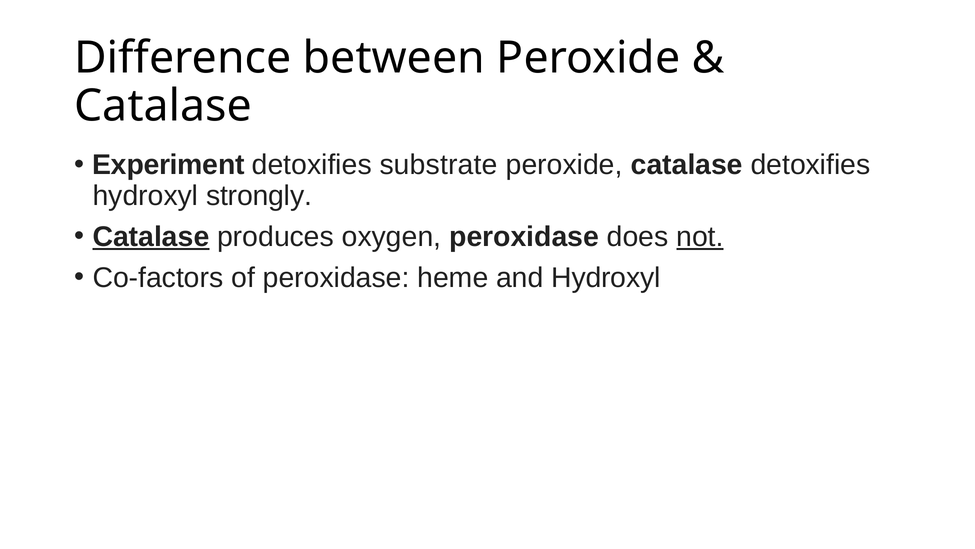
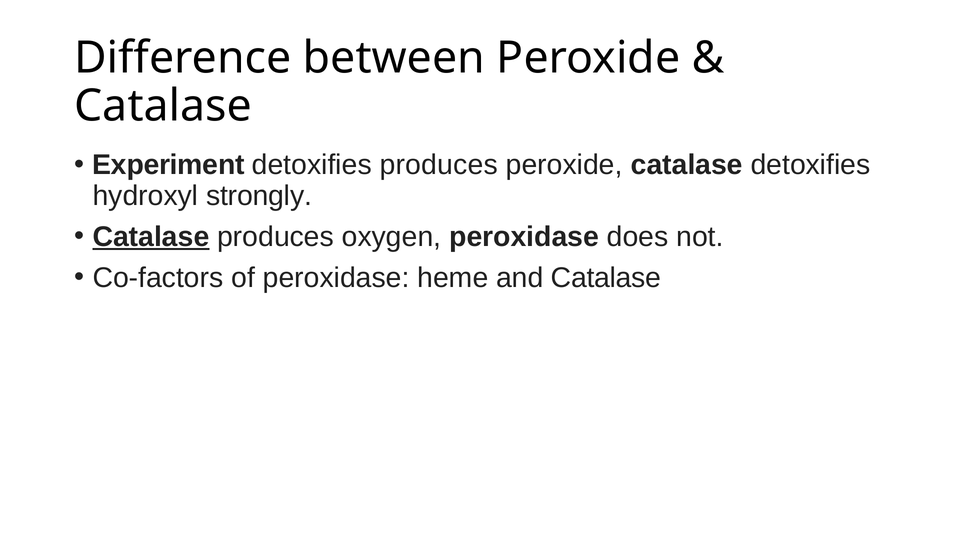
detoxifies substrate: substrate -> produces
not underline: present -> none
and Hydroxyl: Hydroxyl -> Catalase
